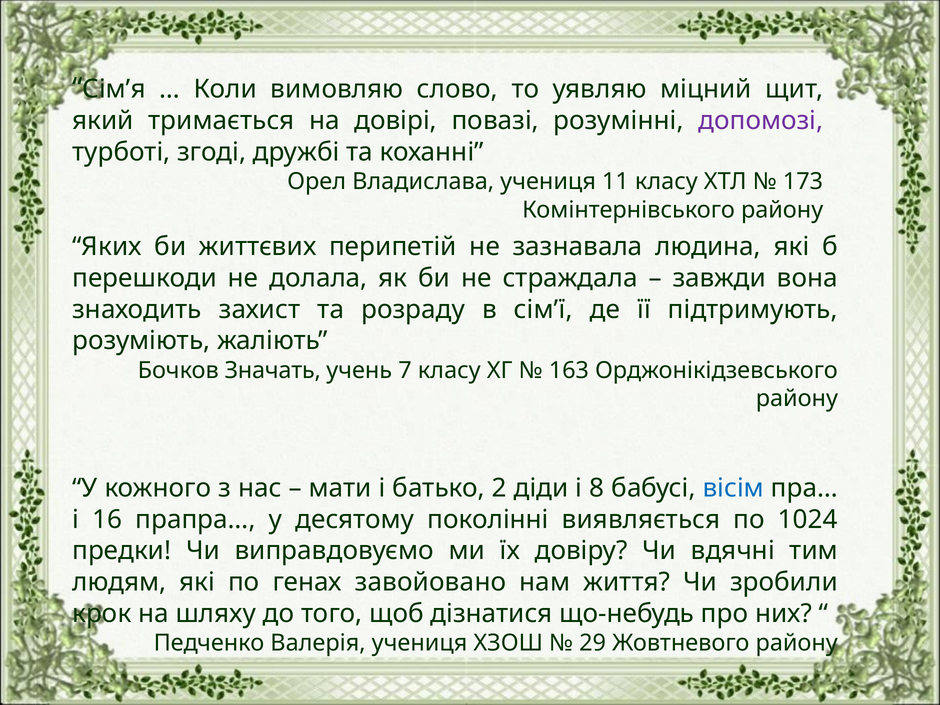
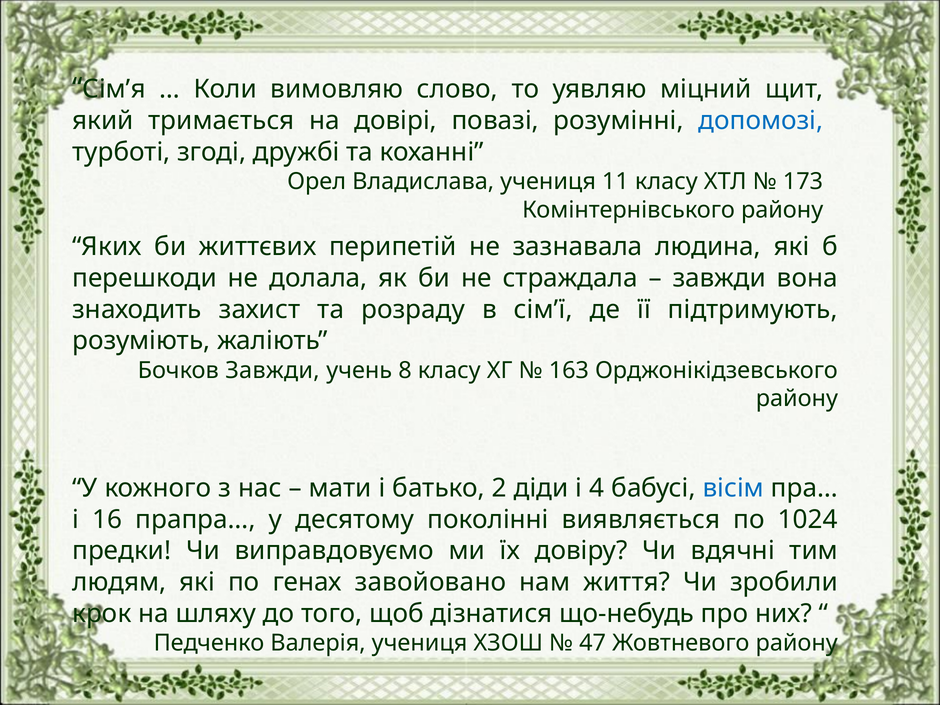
допомозі colour: purple -> blue
Бочков Значать: Значать -> Завжди
7: 7 -> 8
8: 8 -> 4
29: 29 -> 47
